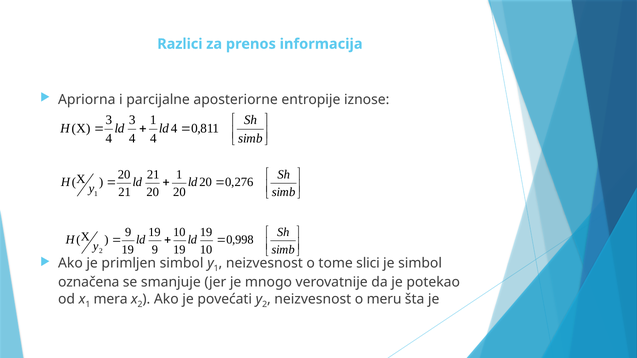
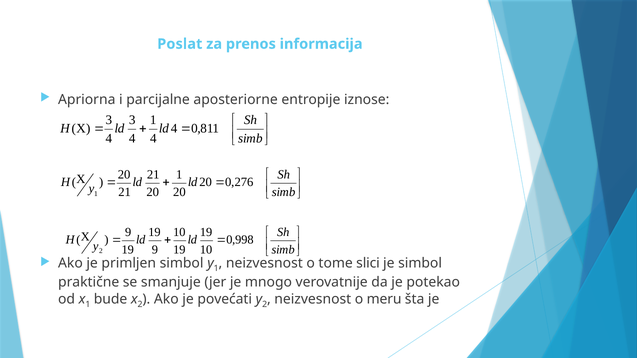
Razlici: Razlici -> Poslat
označena: označena -> praktične
mera: mera -> bude
